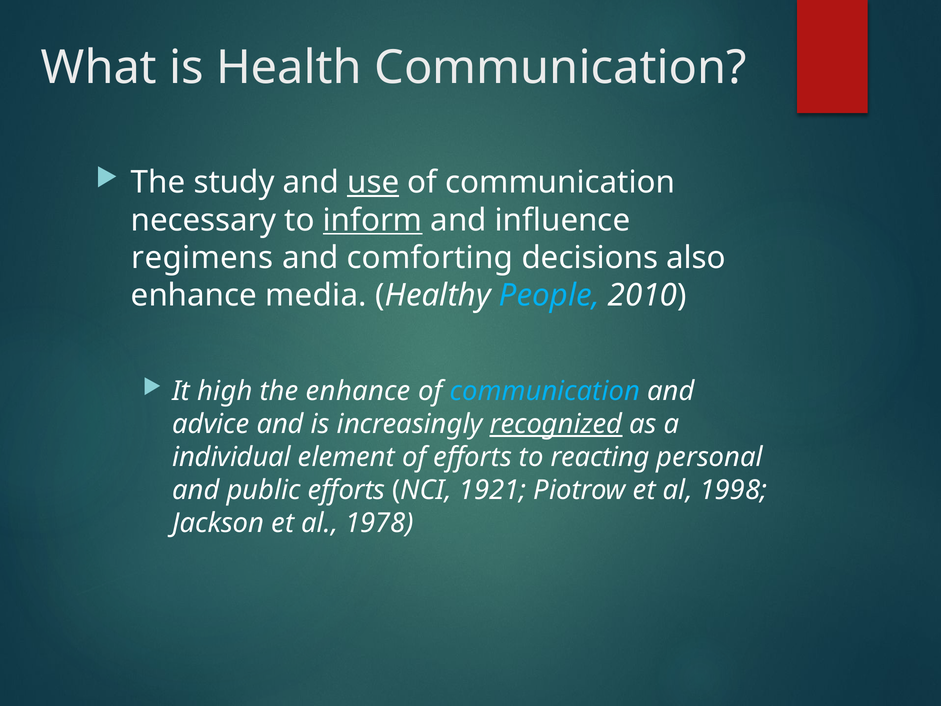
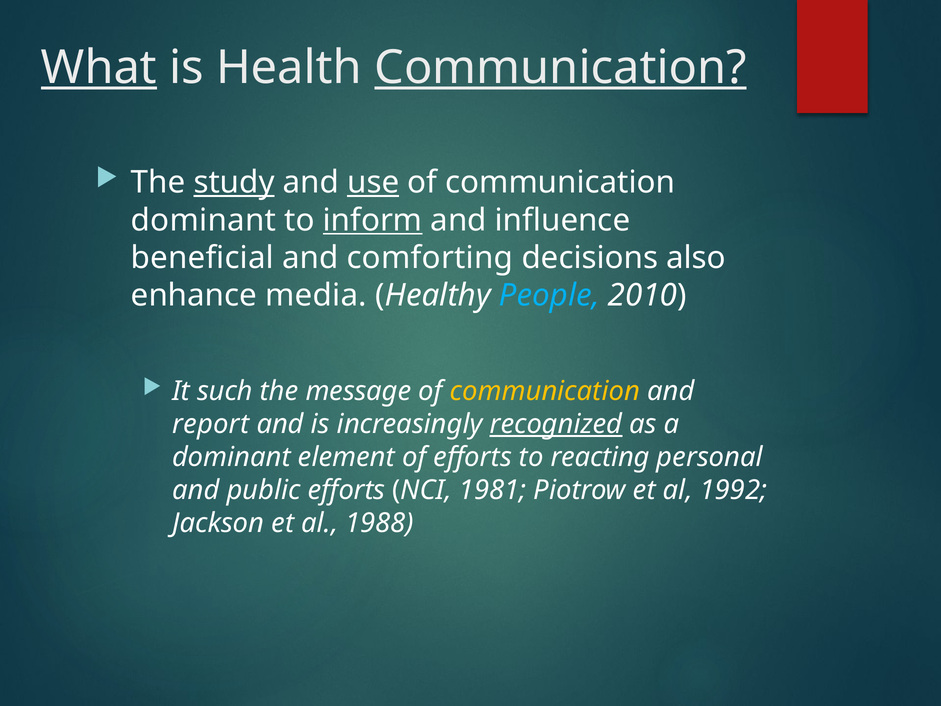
What underline: none -> present
Communication at (560, 68) underline: none -> present
study underline: none -> present
necessary at (204, 220): necessary -> dominant
regimens: regimens -> beneficial
high: high -> such
the enhance: enhance -> message
communication at (545, 391) colour: light blue -> yellow
advice: advice -> report
individual at (232, 457): individual -> dominant
1921: 1921 -> 1981
1998: 1998 -> 1992
1978: 1978 -> 1988
